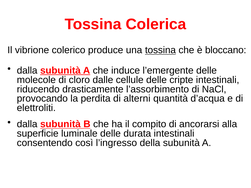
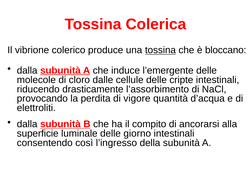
alterni: alterni -> vigore
durata: durata -> giorno
